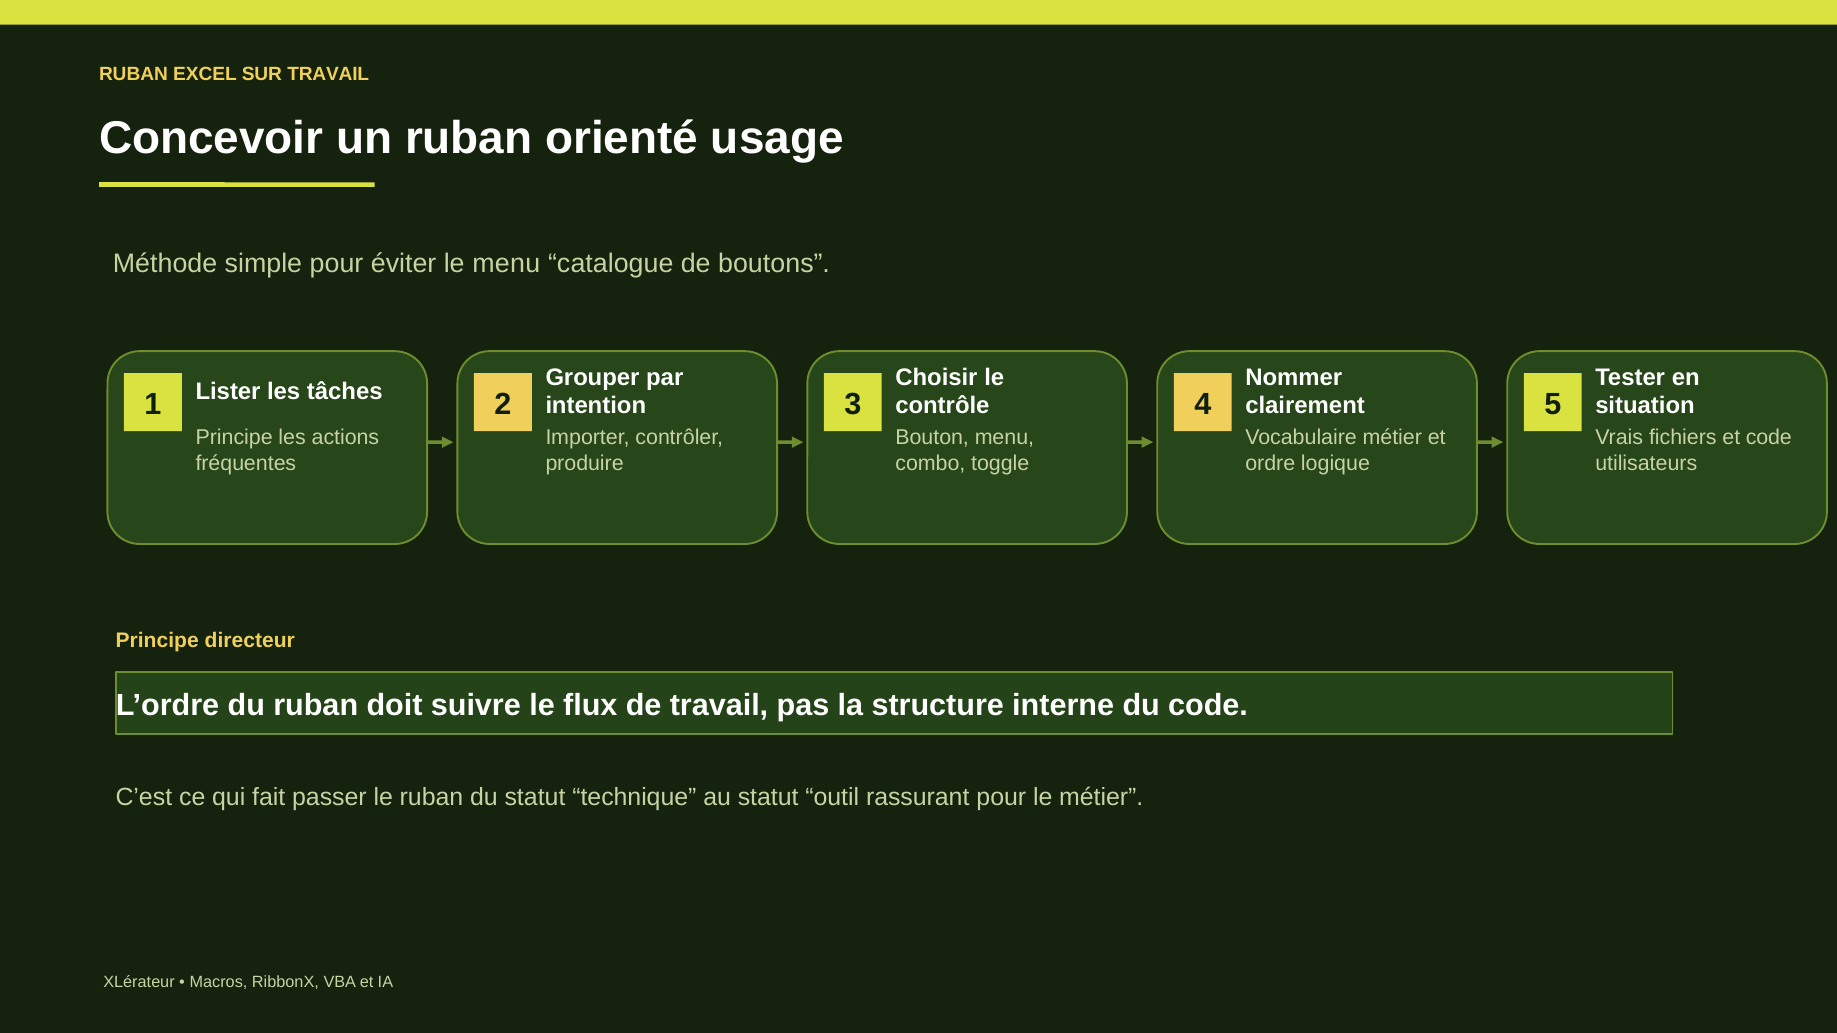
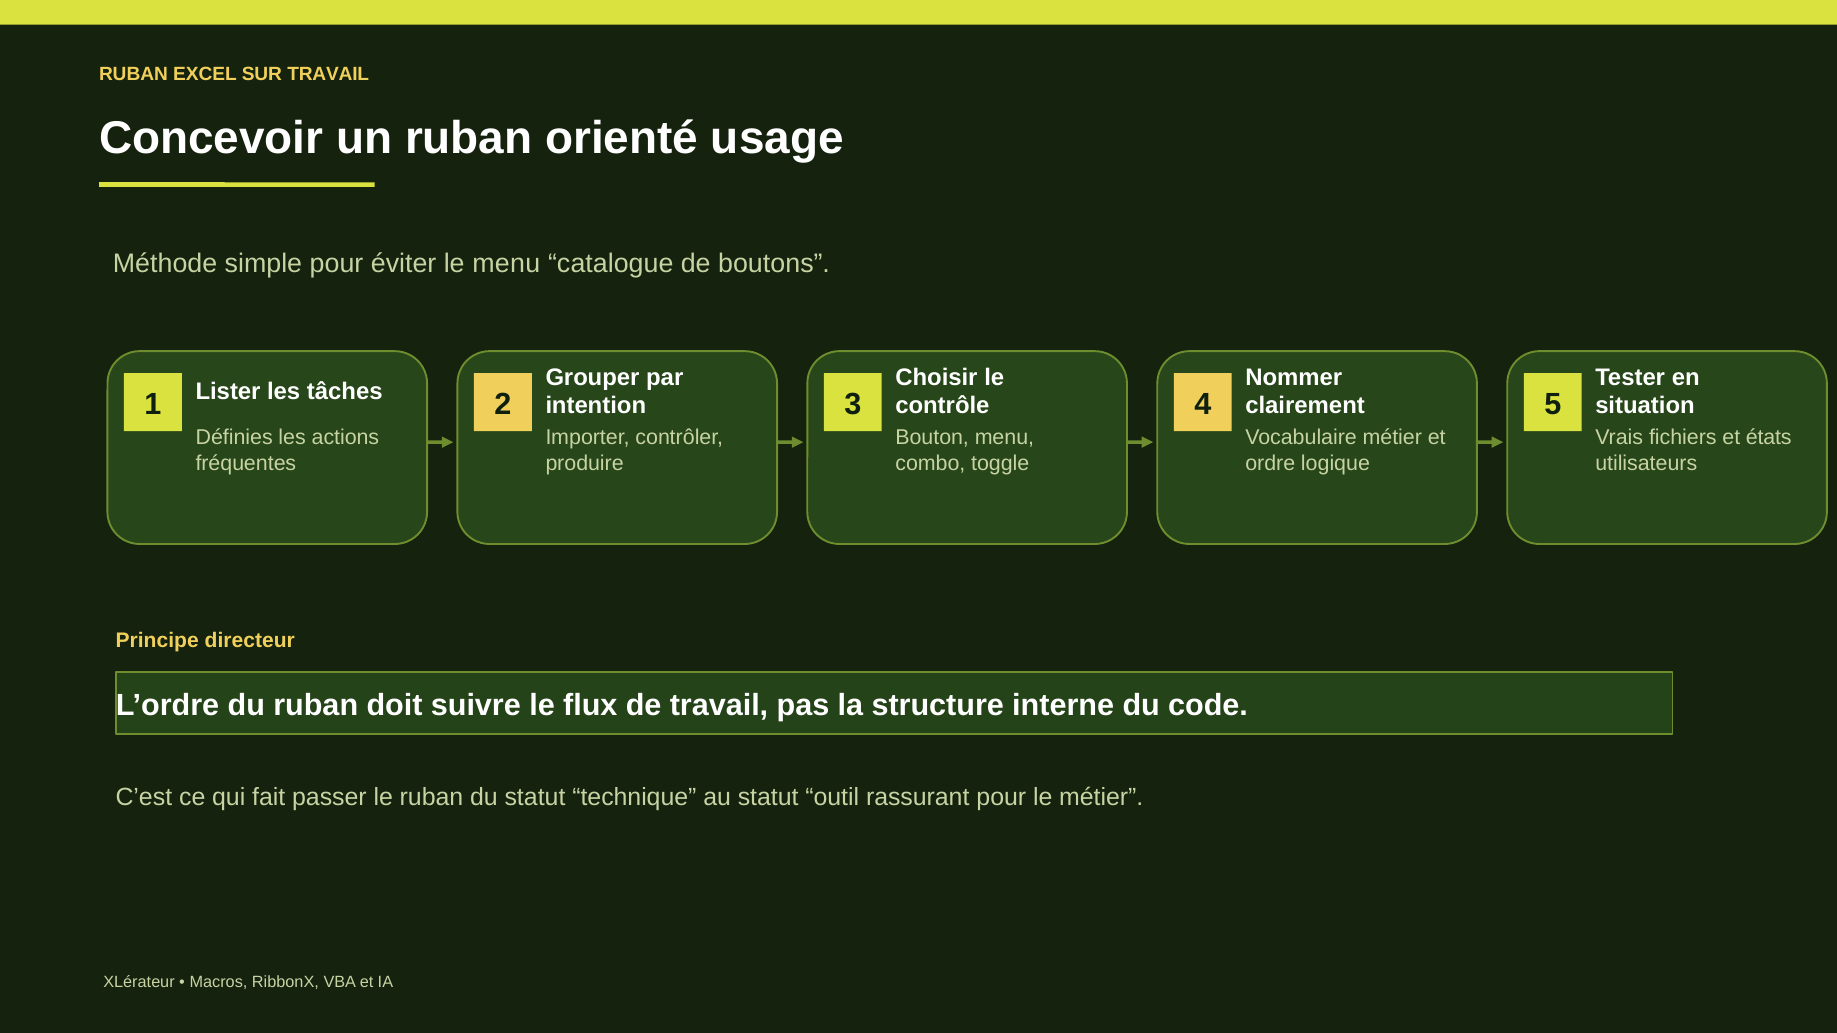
Principe at (234, 438): Principe -> Définies
et code: code -> états
